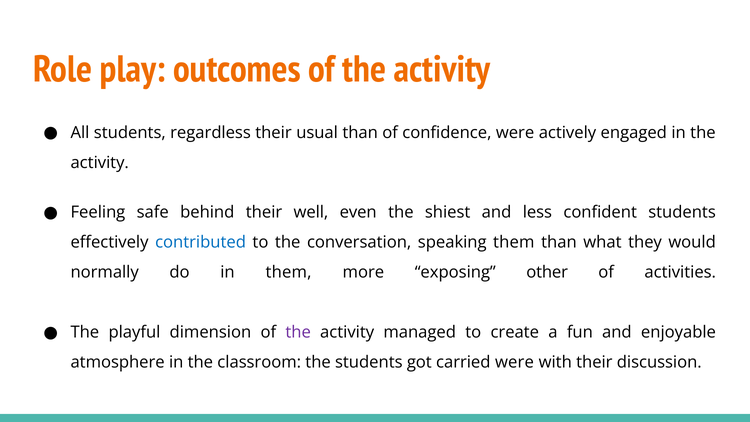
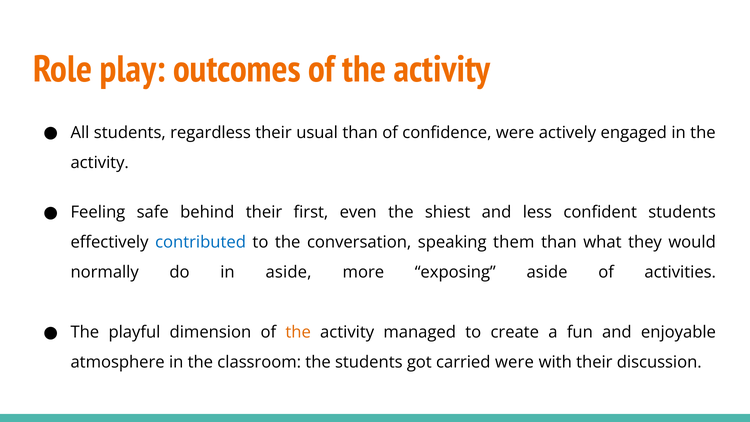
well: well -> first
in them: them -> aside
exposing other: other -> aside
the at (298, 332) colour: purple -> orange
